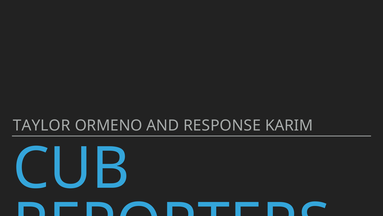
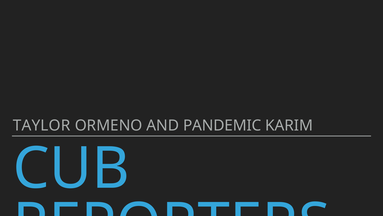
RESPONSE: RESPONSE -> PANDEMIC
